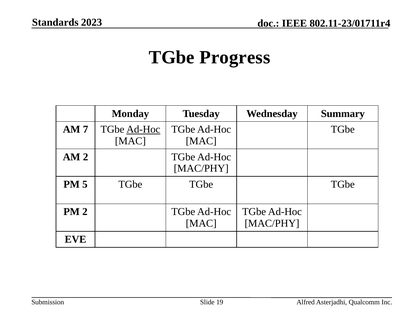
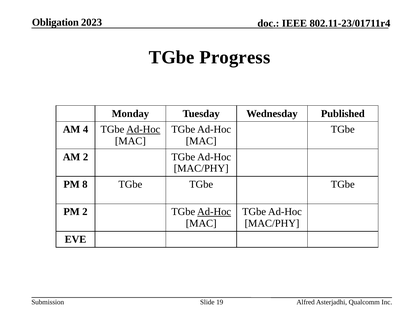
Standards: Standards -> Obligation
Summary: Summary -> Published
7: 7 -> 4
5: 5 -> 8
Ad-Hoc at (214, 212) underline: none -> present
